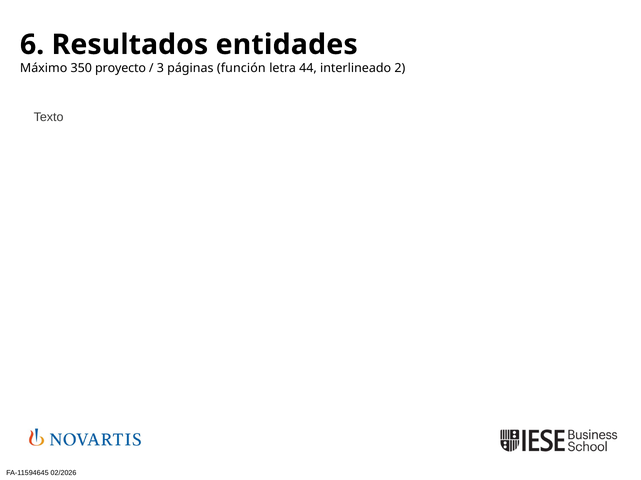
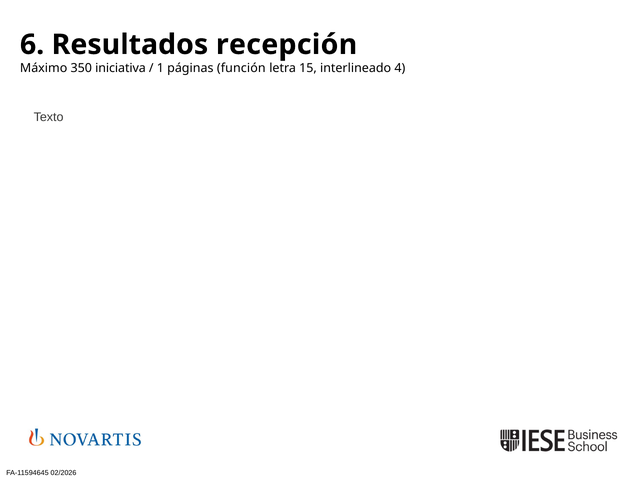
entidades: entidades -> recepción
proyecto: proyecto -> iniciativa
3: 3 -> 1
44: 44 -> 15
2: 2 -> 4
